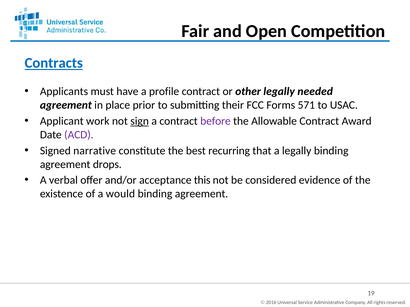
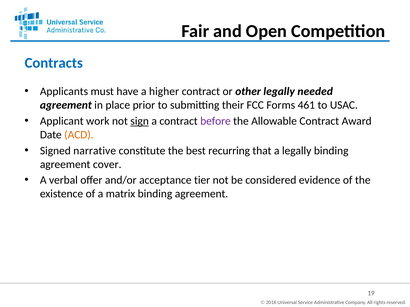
Contracts underline: present -> none
profile: profile -> higher
571: 571 -> 461
ACD colour: purple -> orange
drops: drops -> cover
this: this -> tier
would: would -> matrix
